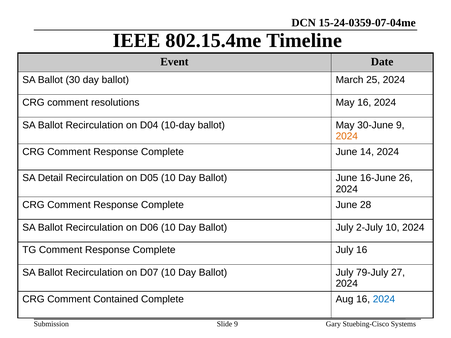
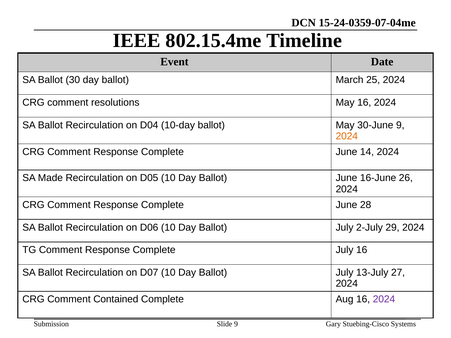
Detail: Detail -> Made
2-July 10: 10 -> 29
79-July: 79-July -> 13-July
2024 at (384, 299) colour: blue -> purple
